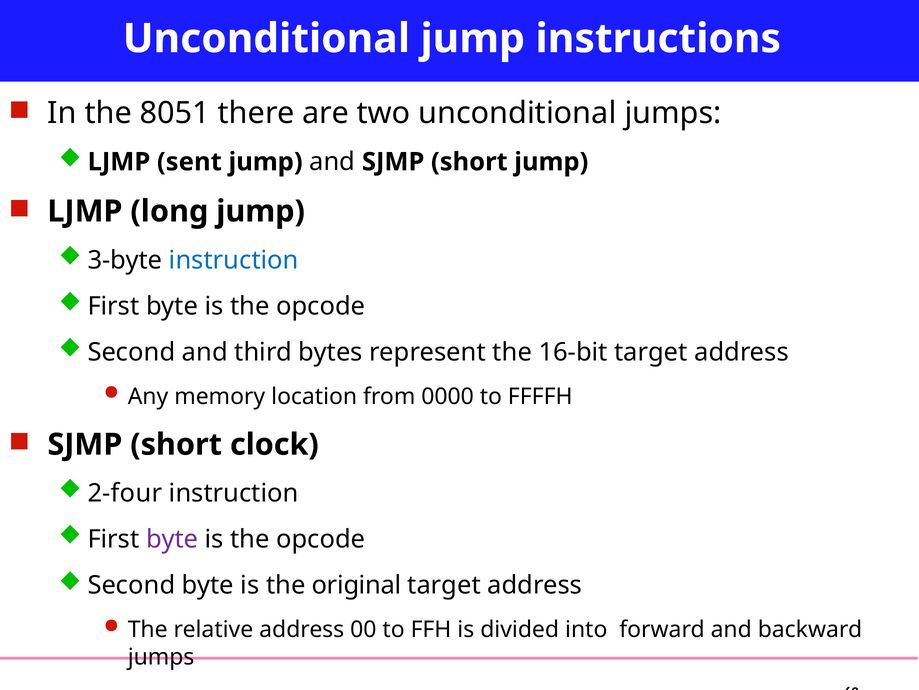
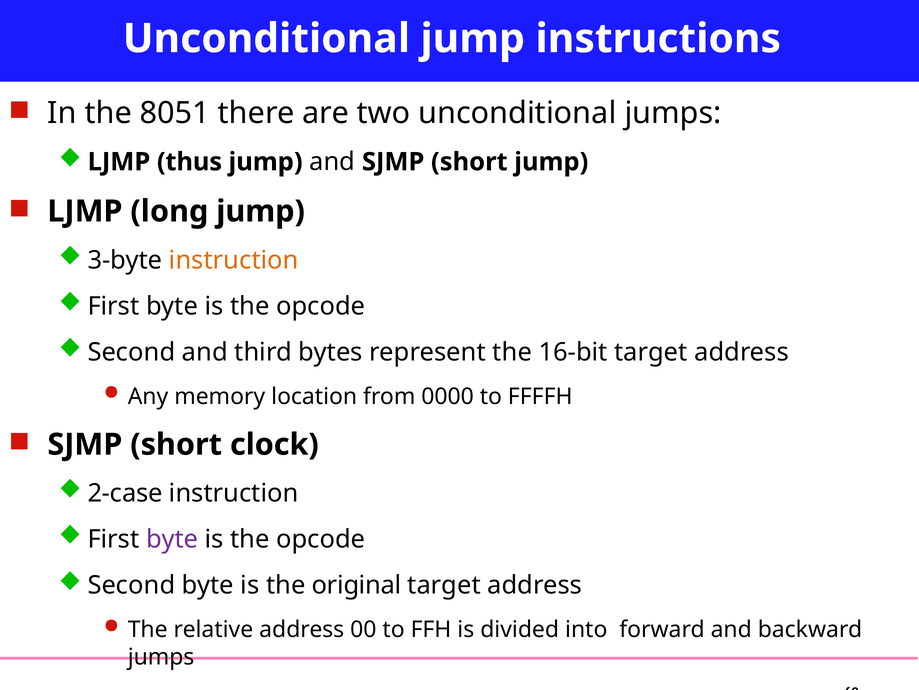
sent: sent -> thus
instruction at (234, 260) colour: blue -> orange
2-four: 2-four -> 2-case
